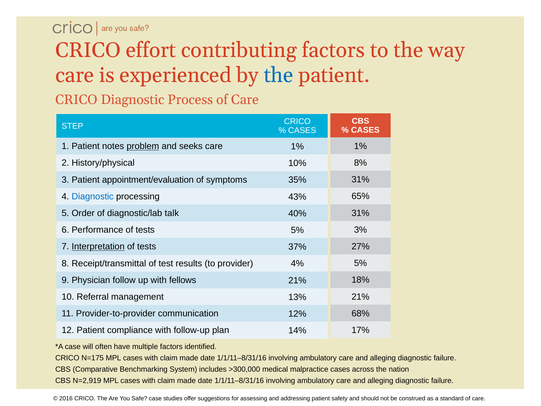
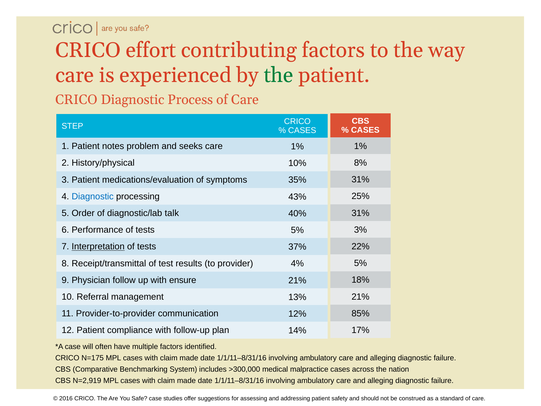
the at (279, 75) colour: blue -> green
problem underline: present -> none
appointment/evaluation: appointment/evaluation -> medications/evaluation
65%: 65% -> 25%
27%: 27% -> 22%
fellows: fellows -> ensure
68%: 68% -> 85%
